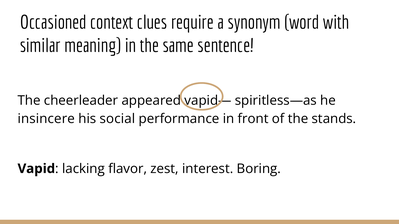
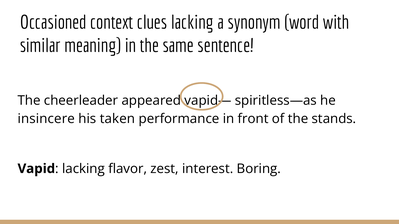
clues require: require -> lacking
social: social -> taken
